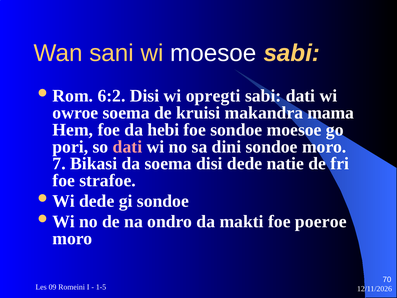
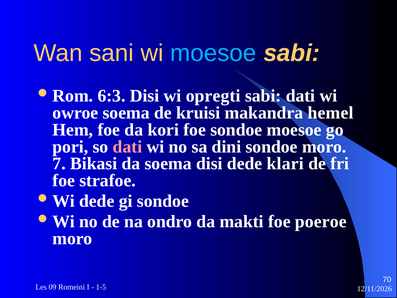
moesoe at (213, 53) colour: white -> light blue
6:2: 6:2 -> 6:3
mama: mama -> hemel
hebi: hebi -> kori
natie: natie -> klari
